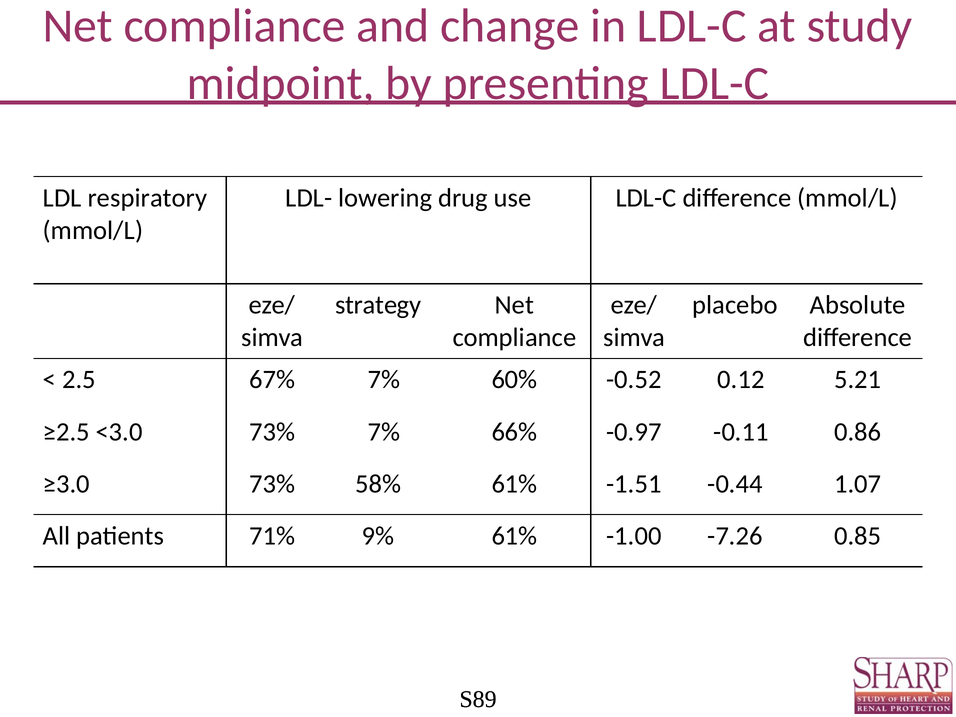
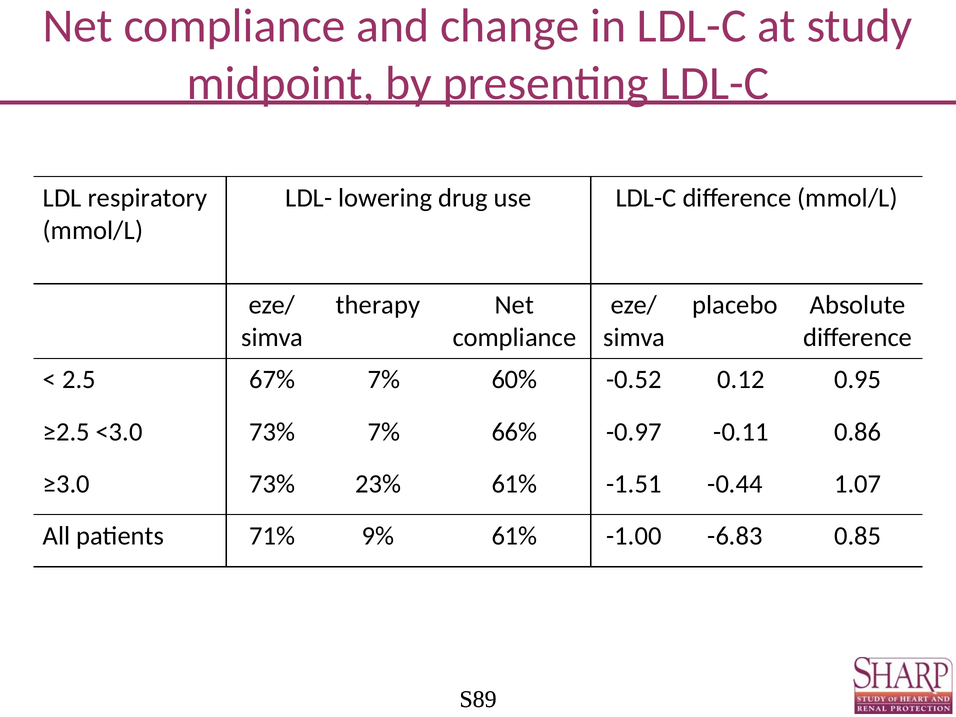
strategy: strategy -> therapy
5.21: 5.21 -> 0.95
58%: 58% -> 23%
-7.26: -7.26 -> -6.83
